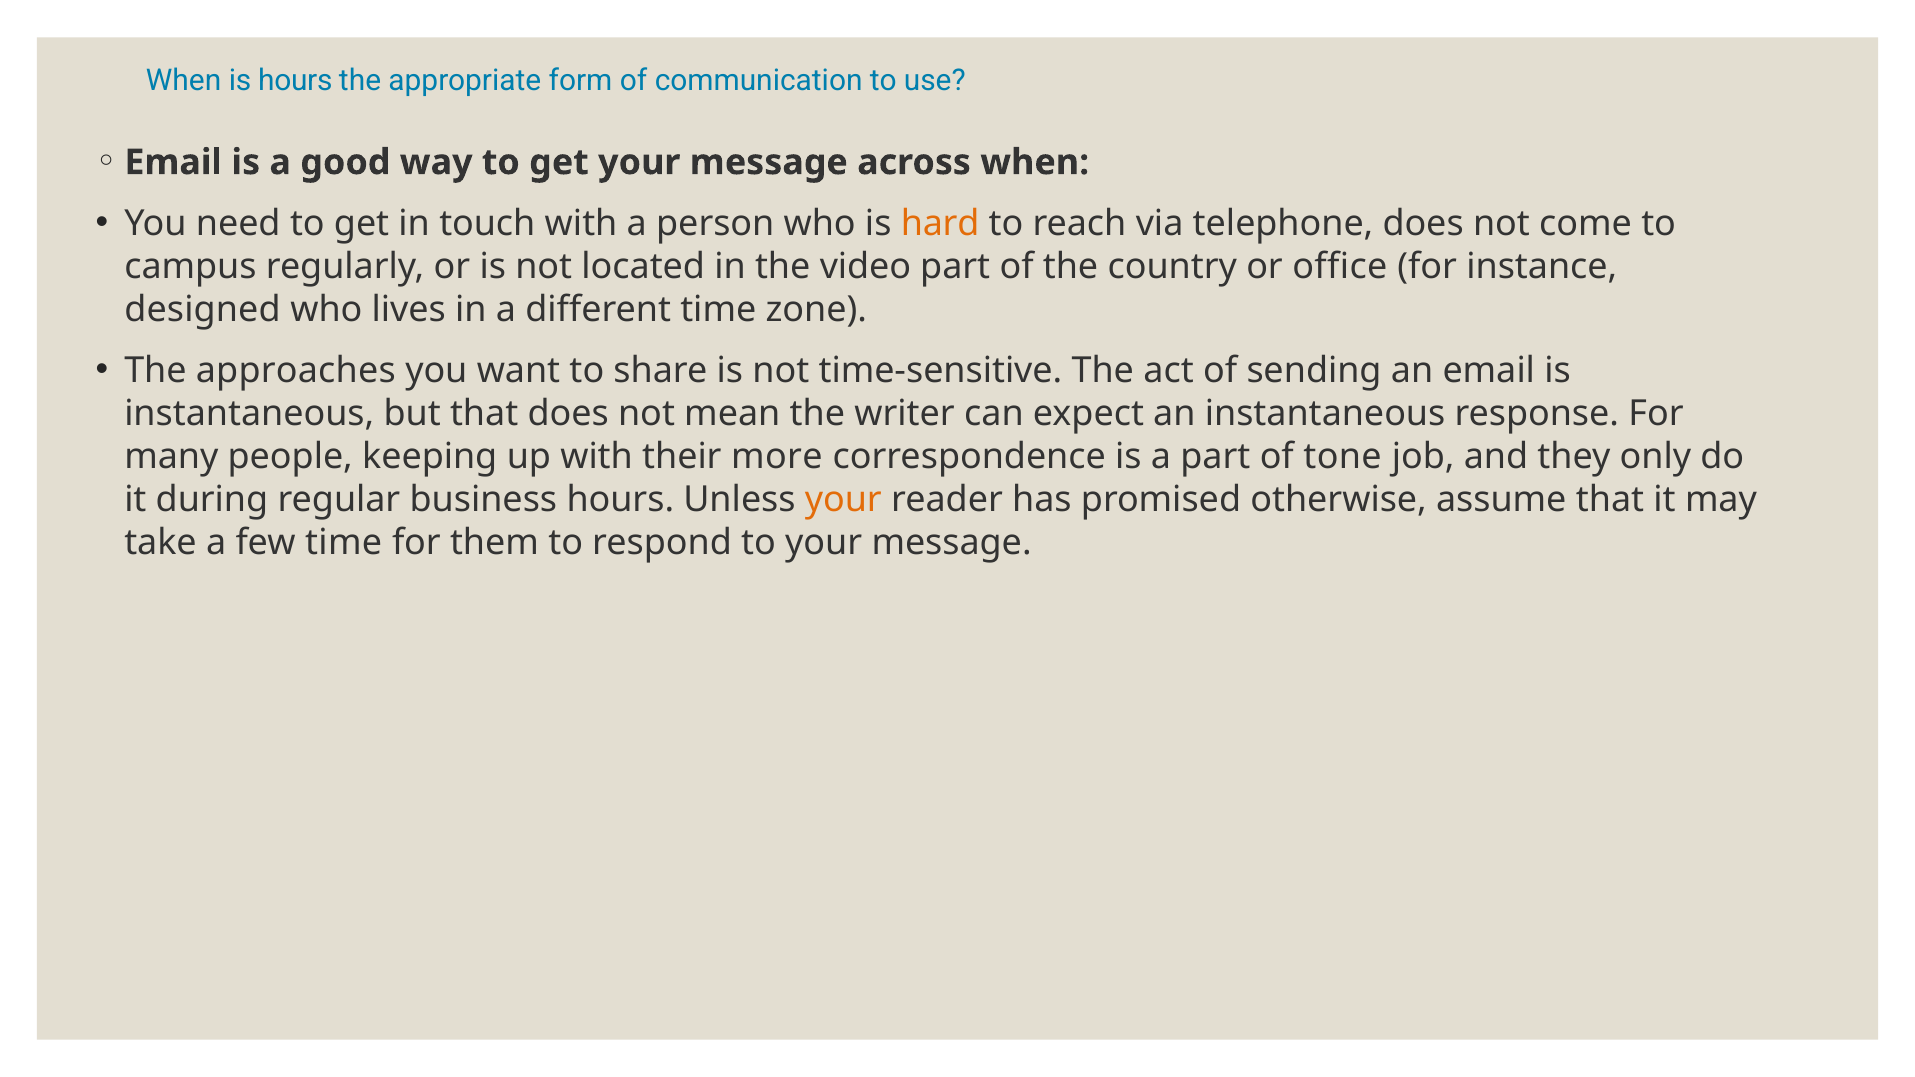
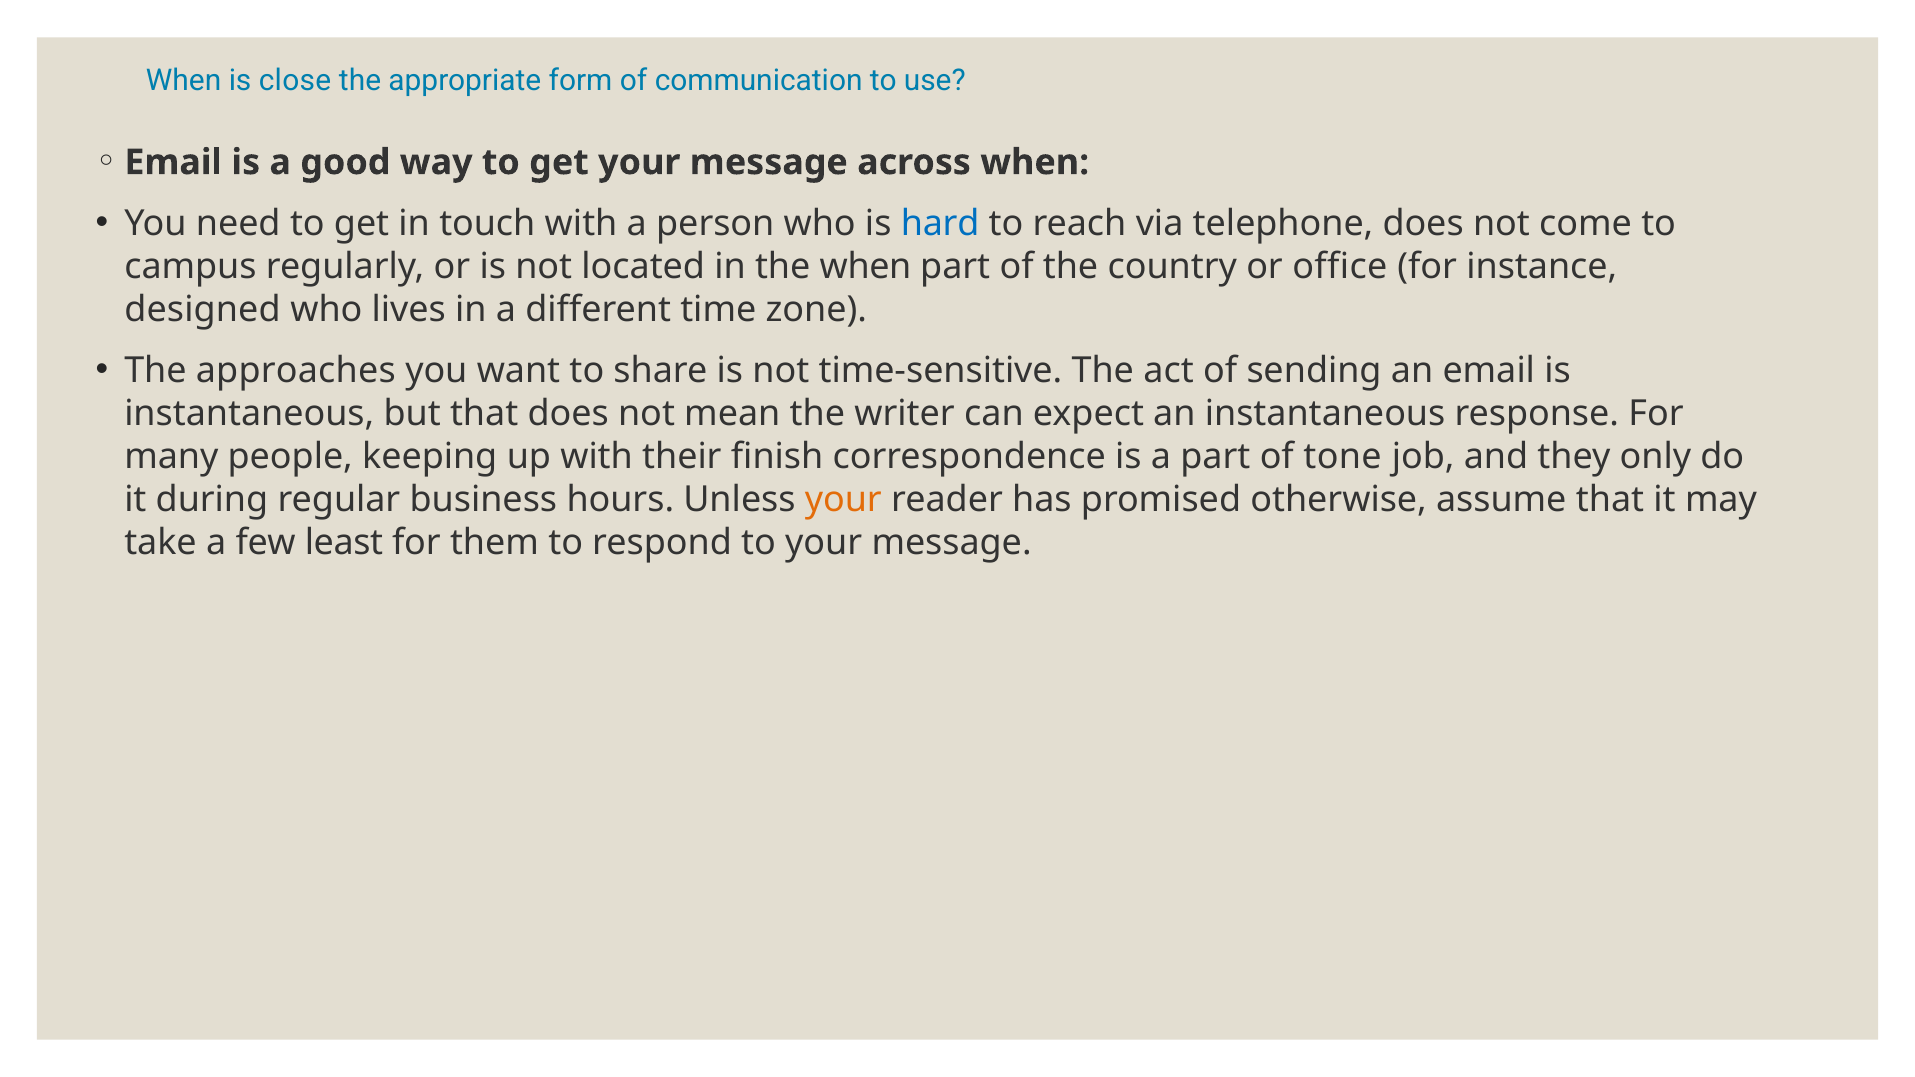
is hours: hours -> close
hard colour: orange -> blue
the video: video -> when
more: more -> finish
few time: time -> least
